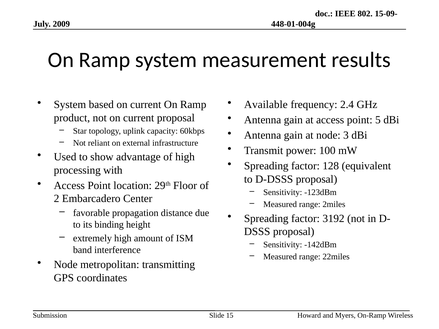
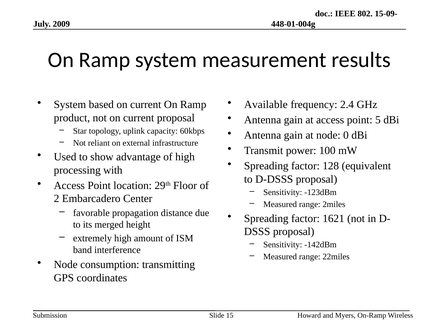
3: 3 -> 0
3192: 3192 -> 1621
binding: binding -> merged
metropolitan: metropolitan -> consumption
